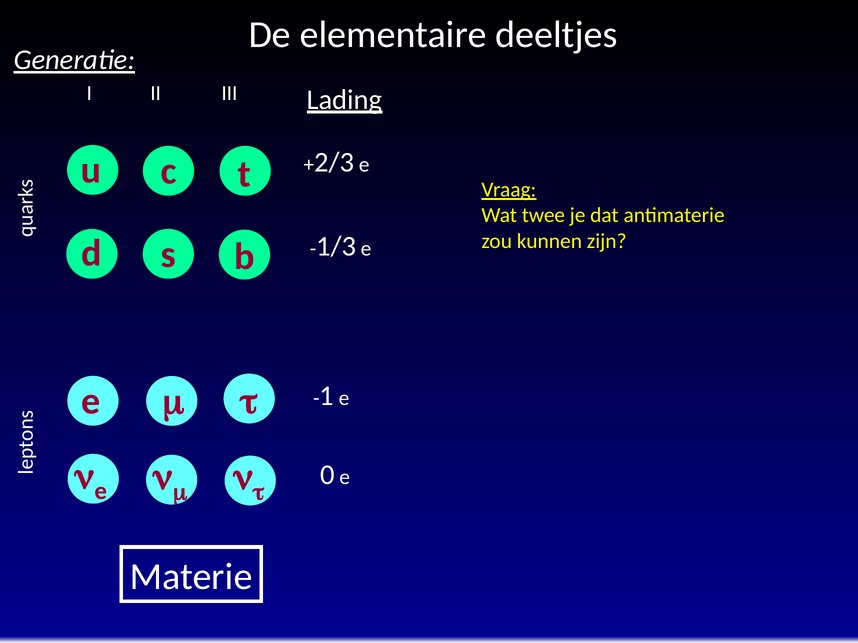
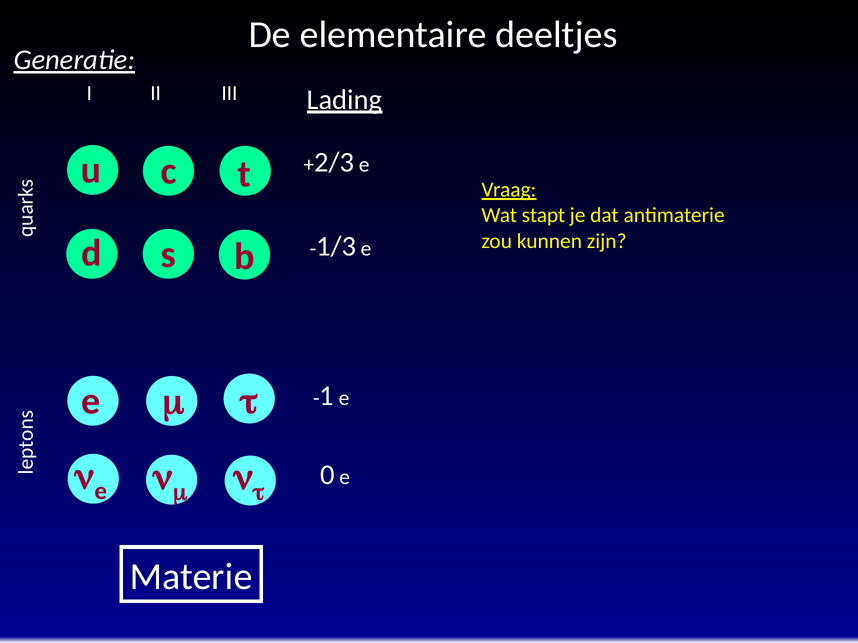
twee: twee -> stapt
